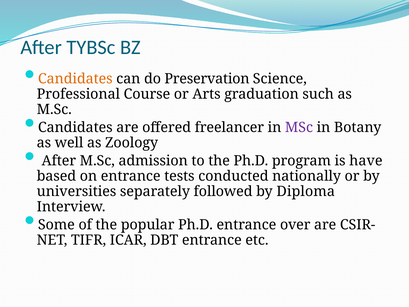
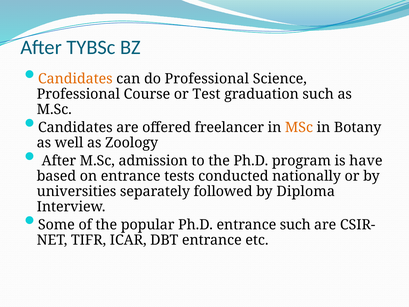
do Preservation: Preservation -> Professional
Arts: Arts -> Test
MSc colour: purple -> orange
entrance over: over -> such
